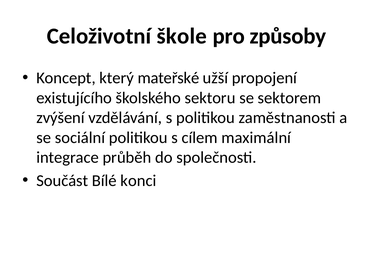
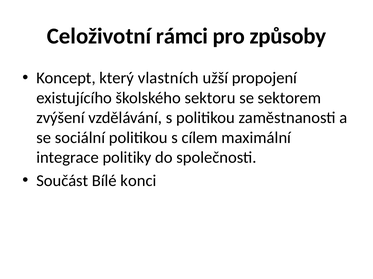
škole: škole -> rámci
mateřské: mateřské -> vlastních
průběh: průběh -> politiky
